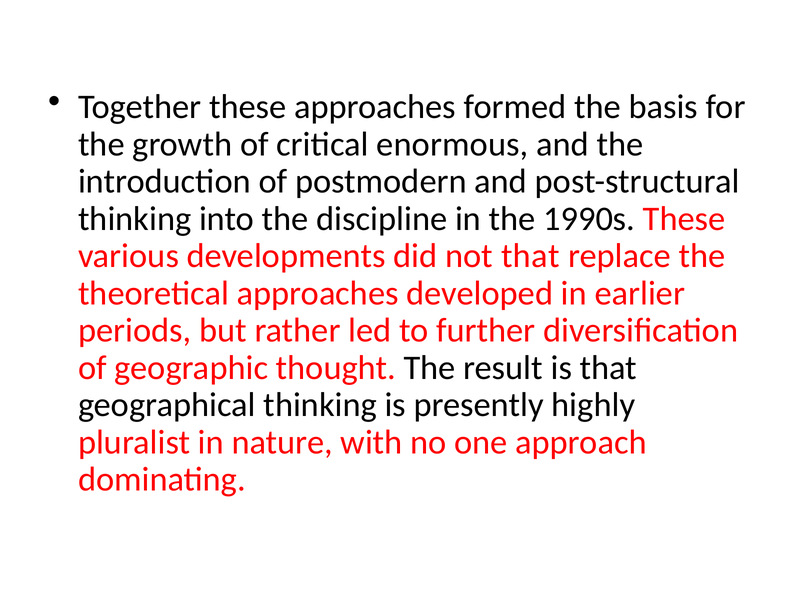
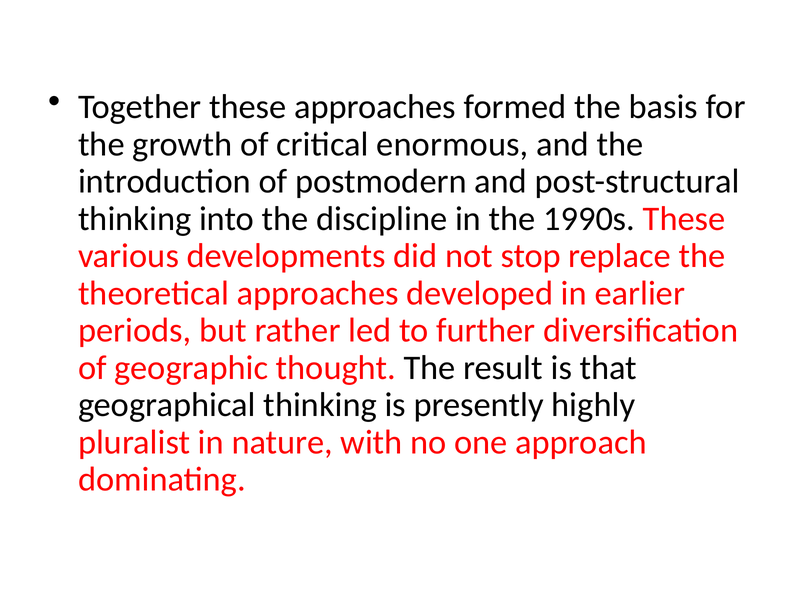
not that: that -> stop
